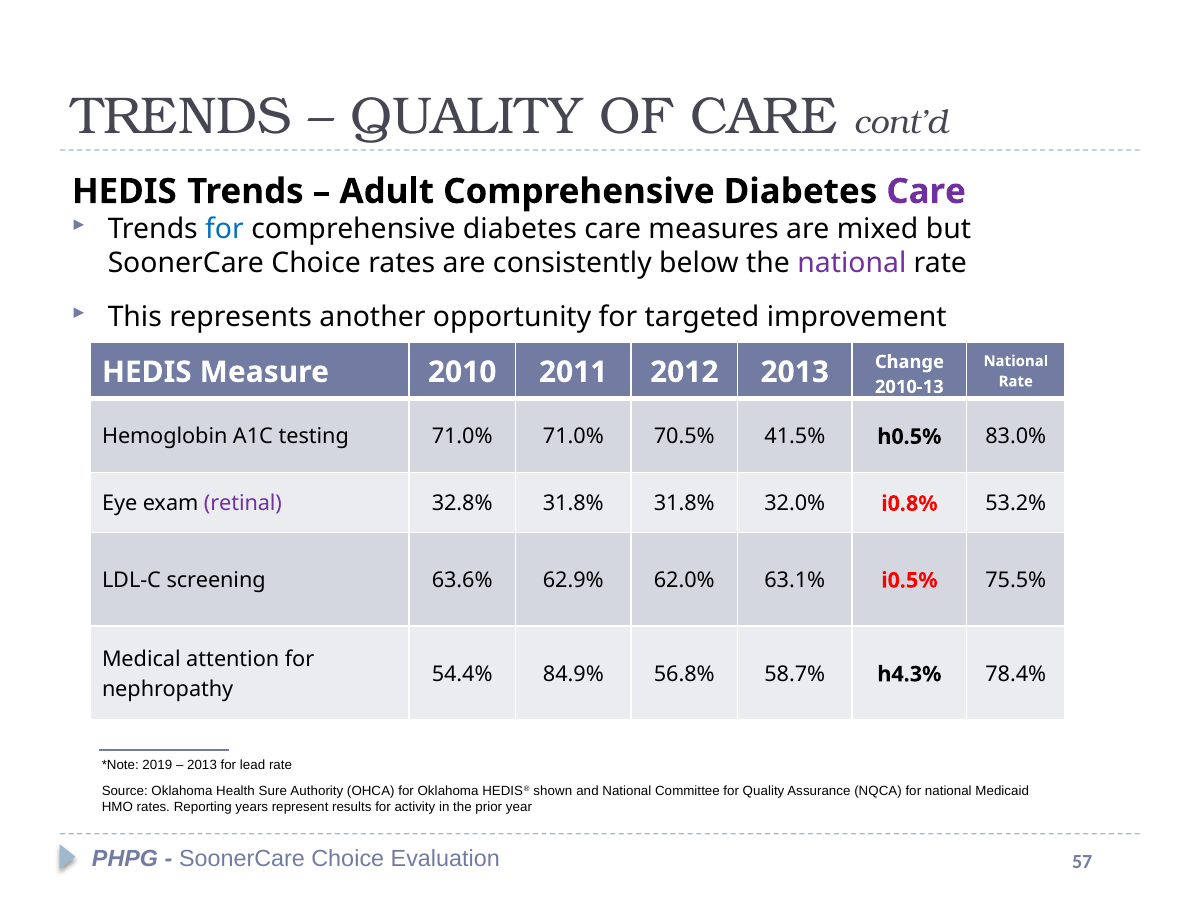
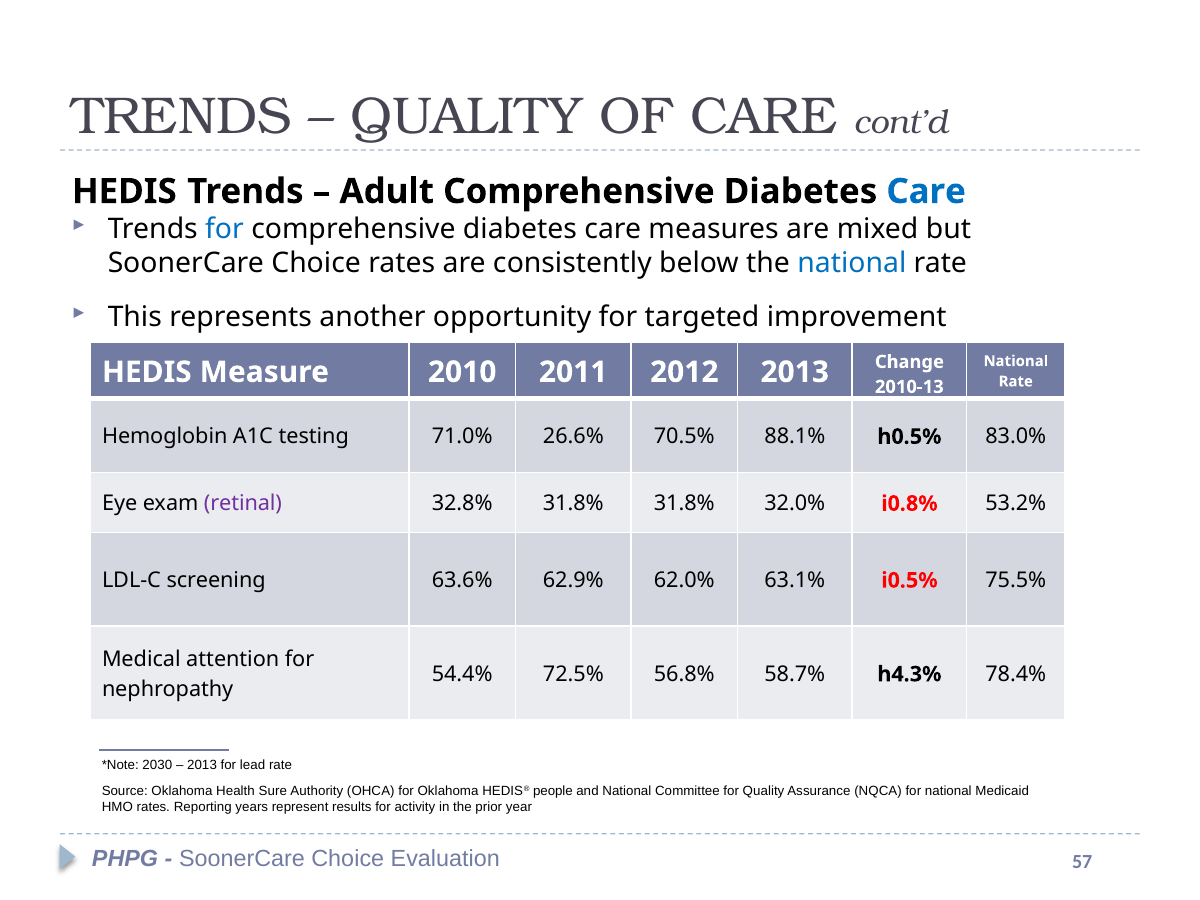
Care at (926, 191) colour: purple -> blue
national at (852, 263) colour: purple -> blue
71.0% 71.0%: 71.0% -> 26.6%
41.5%: 41.5% -> 88.1%
84.9%: 84.9% -> 72.5%
2019: 2019 -> 2030
shown: shown -> people
